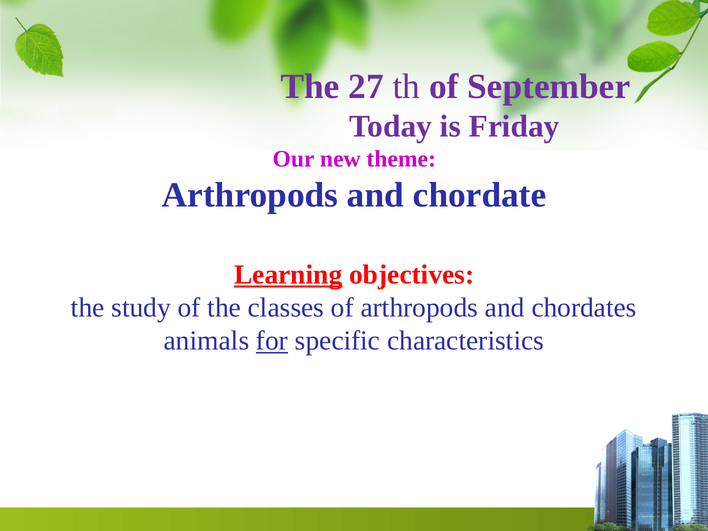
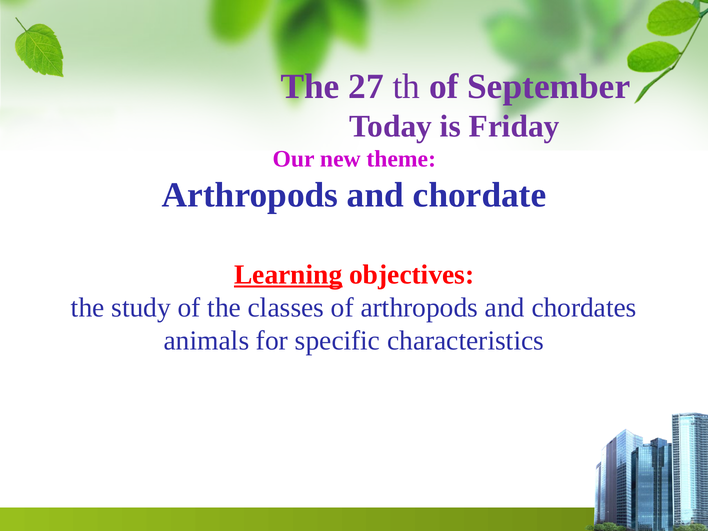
for underline: present -> none
